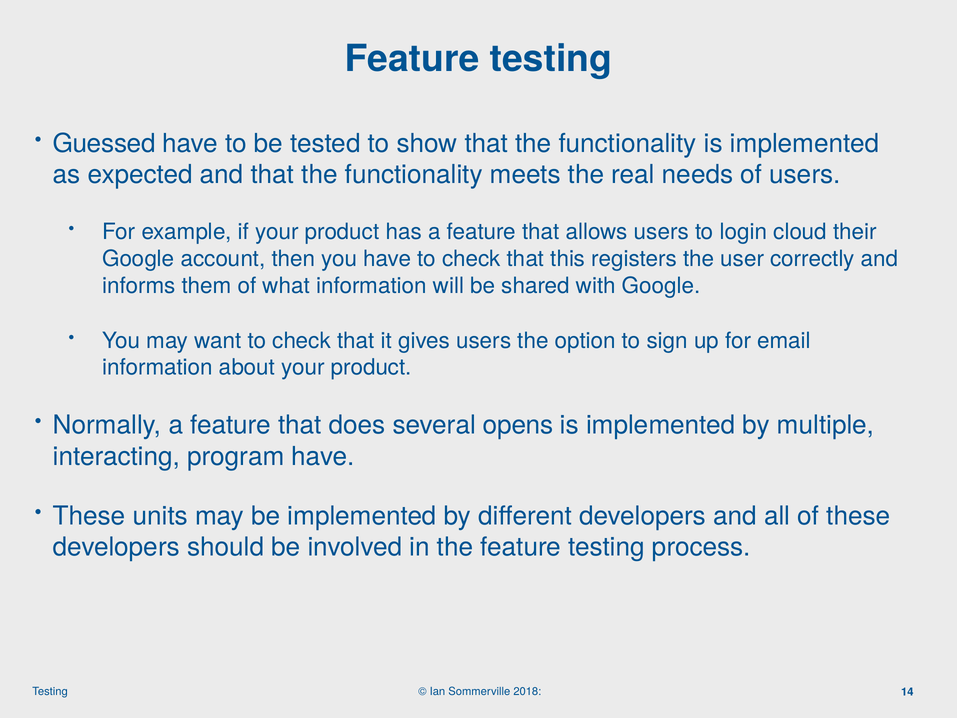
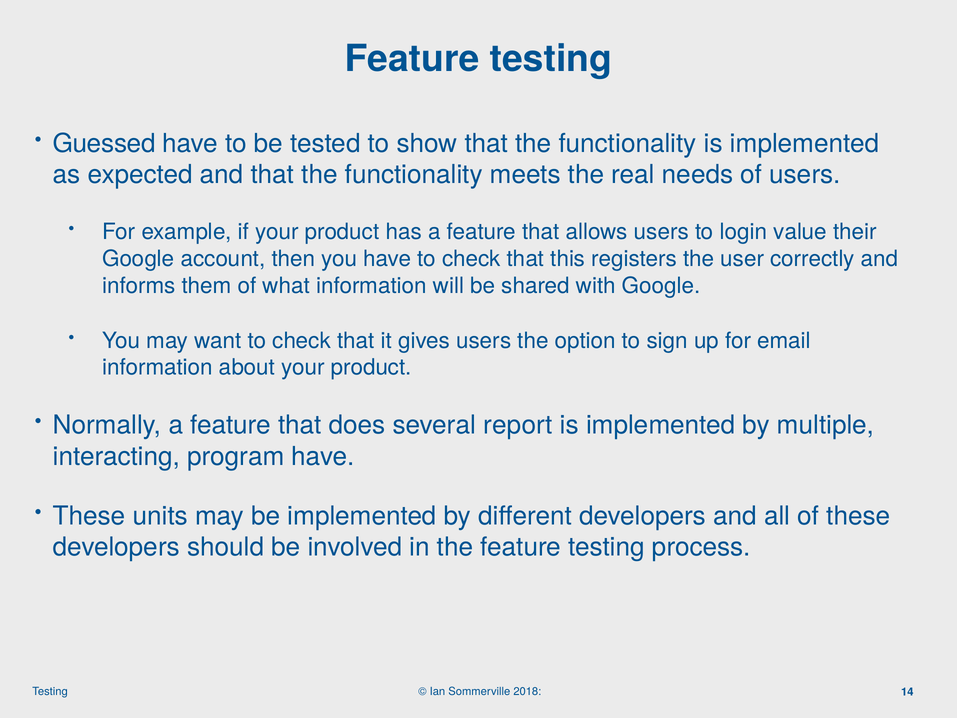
cloud: cloud -> value
opens: opens -> report
